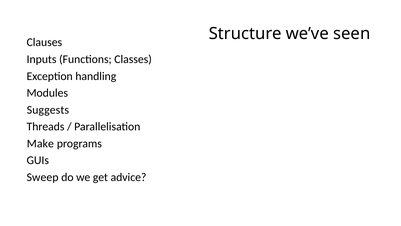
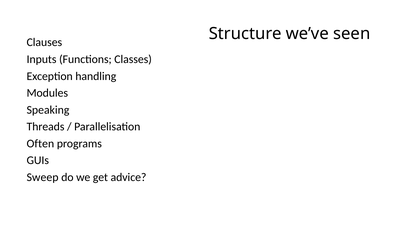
Suggests: Suggests -> Speaking
Make: Make -> Often
